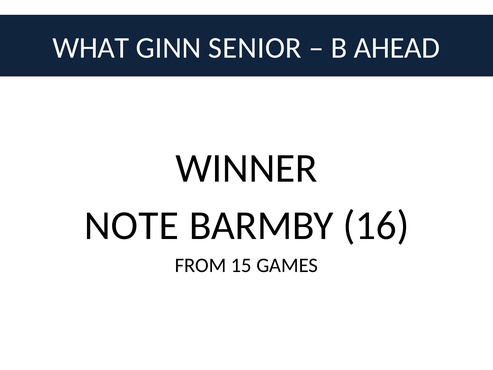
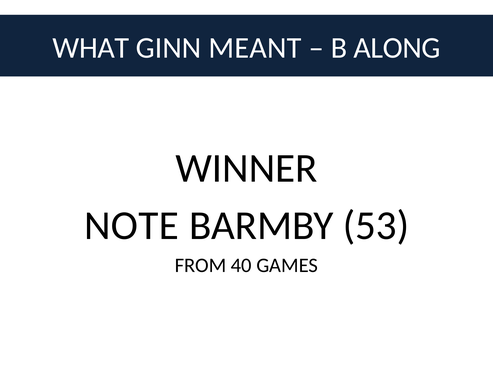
SENIOR: SENIOR -> MEANT
AHEAD: AHEAD -> ALONG
16: 16 -> 53
15: 15 -> 40
